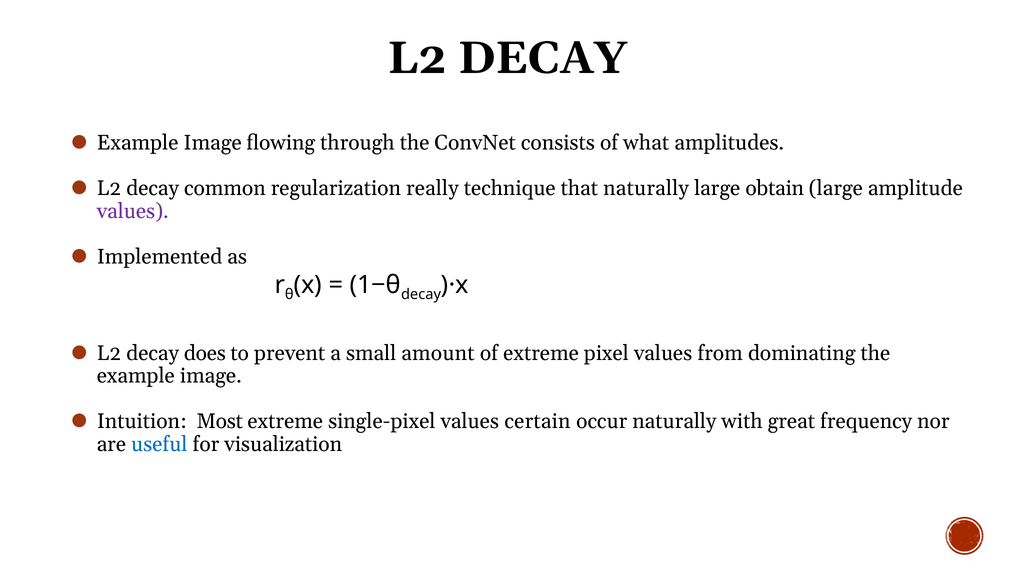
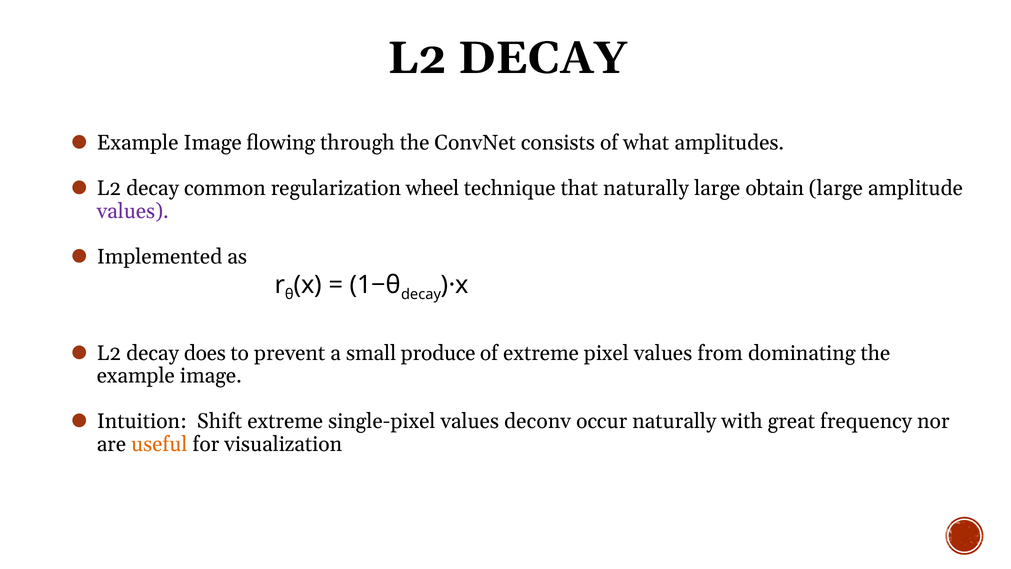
really: really -> wheel
amount: amount -> produce
Most: Most -> Shift
certain: certain -> deconv
useful colour: blue -> orange
